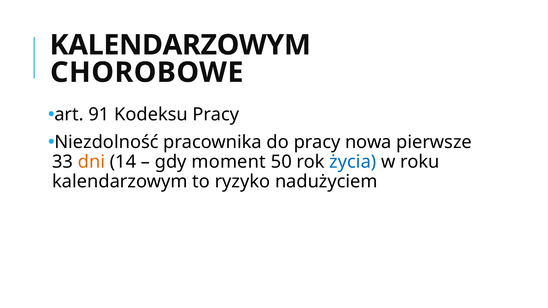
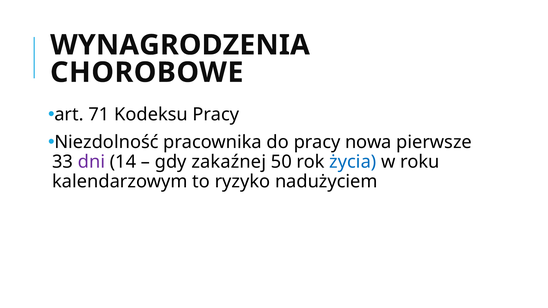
KALENDARZOWYM at (180, 45): KALENDARZOWYM -> WYNAGRODZENIA
91: 91 -> 71
dni colour: orange -> purple
moment: moment -> zakaźnej
